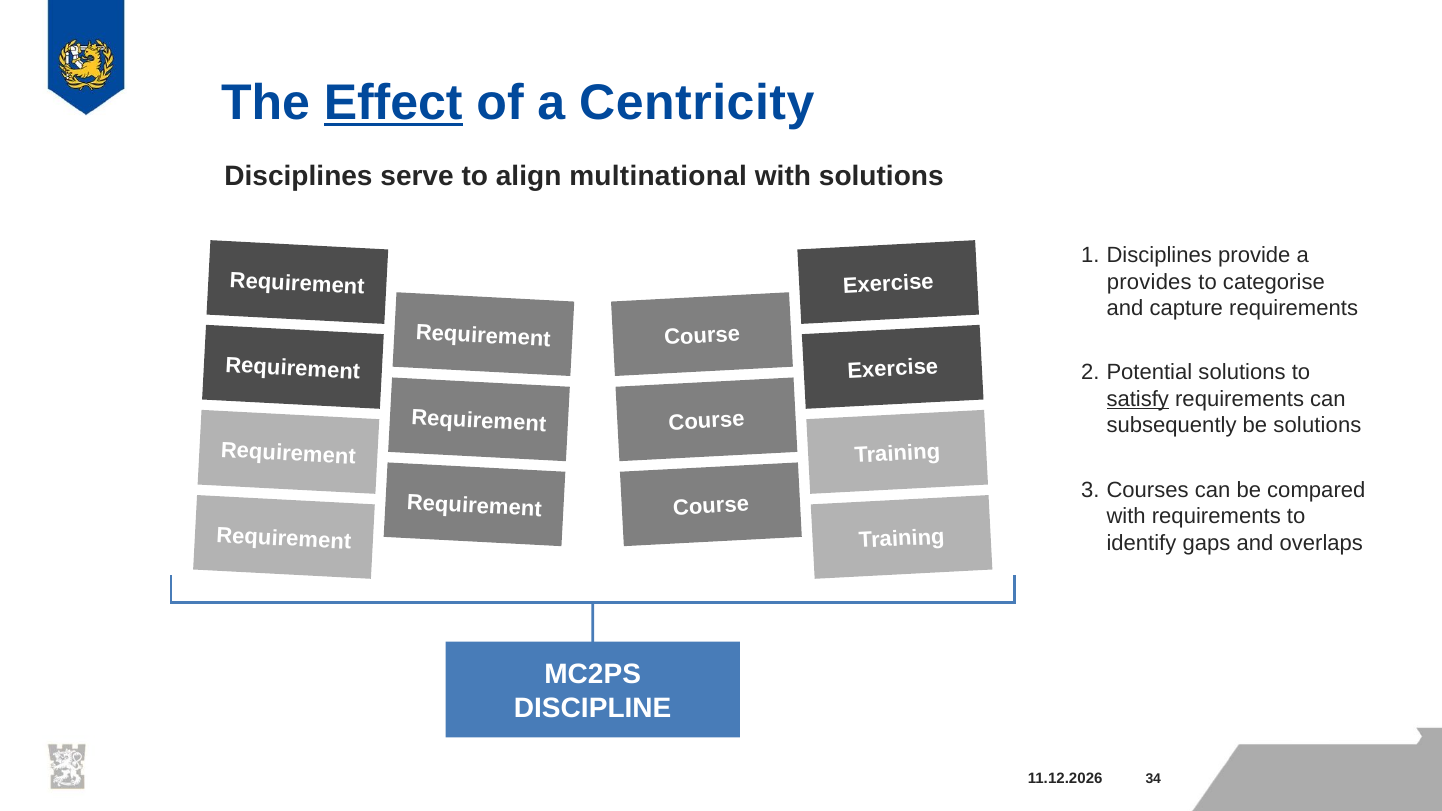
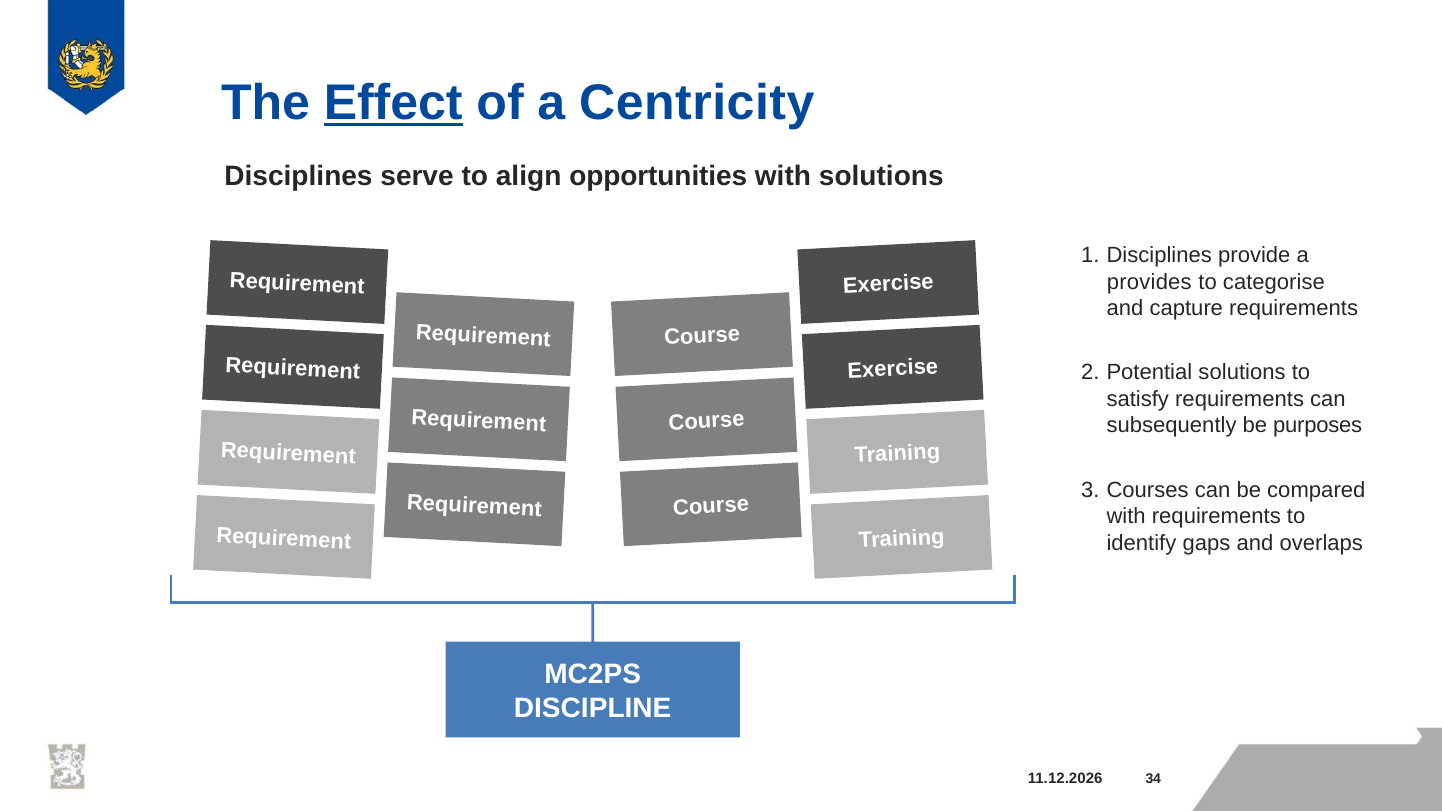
multinational: multinational -> opportunities
satisfy underline: present -> none
be solutions: solutions -> purposes
